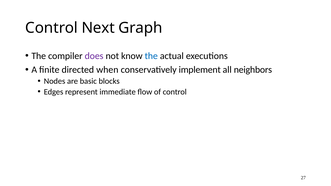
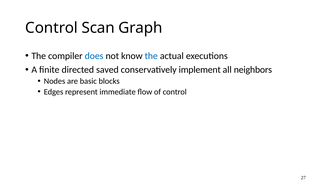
Next: Next -> Scan
does colour: purple -> blue
when: when -> saved
